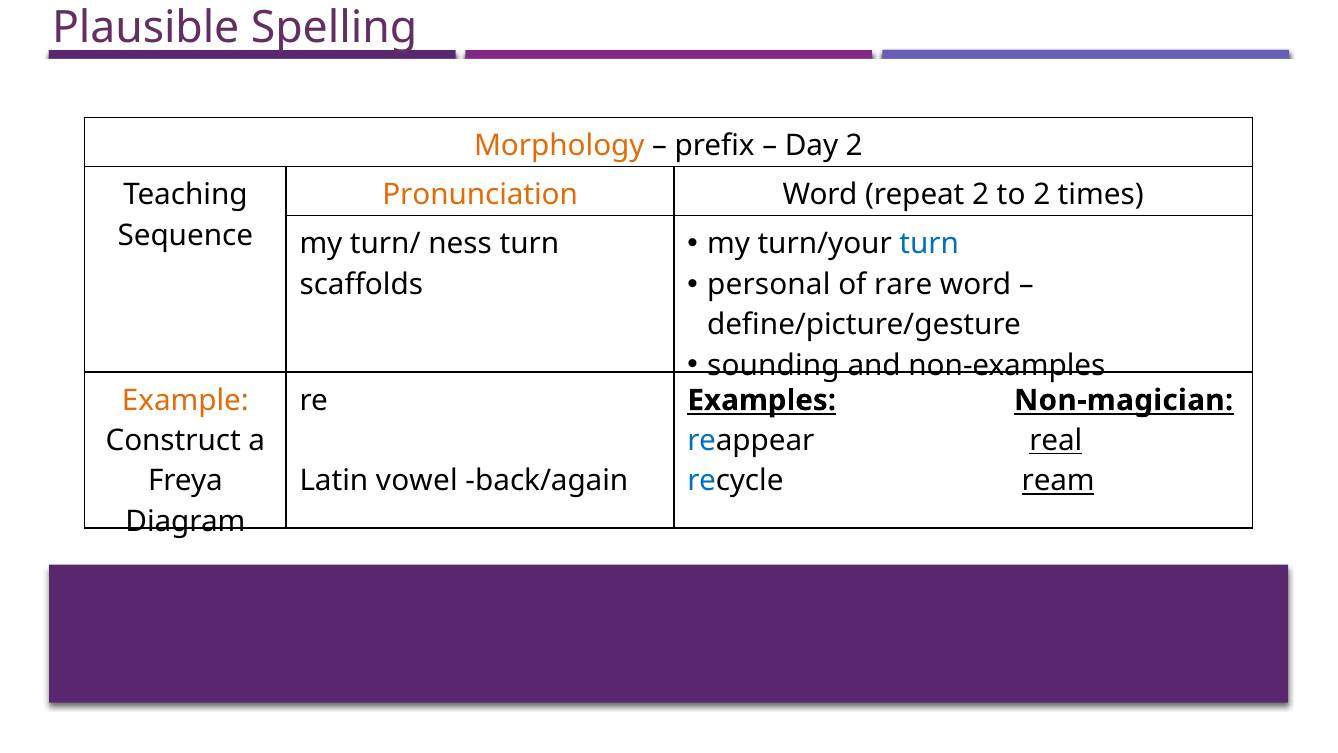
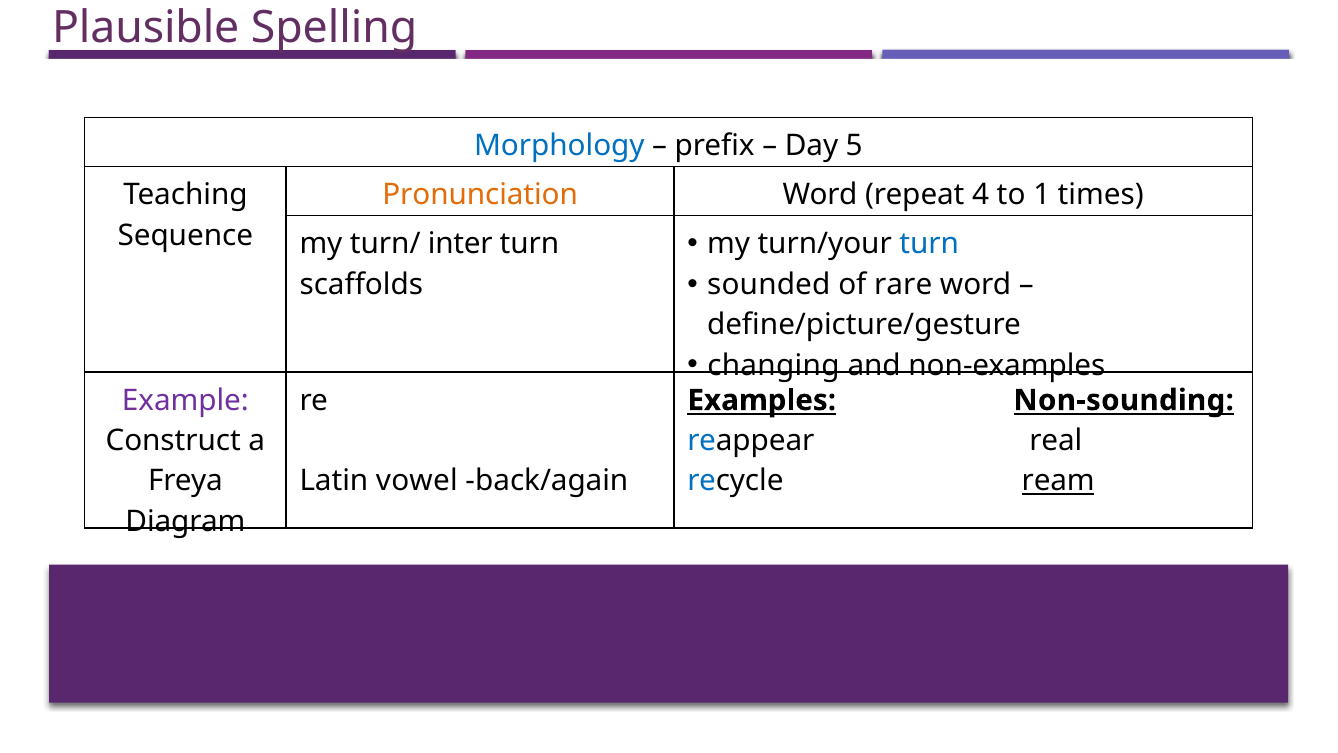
Morphology colour: orange -> blue
Day 2: 2 -> 5
repeat 2: 2 -> 4
to 2: 2 -> 1
ness: ness -> inter
personal: personal -> sounded
sounding: sounding -> changing
Example colour: orange -> purple
Non-magician: Non-magician -> Non-sounding
real underline: present -> none
